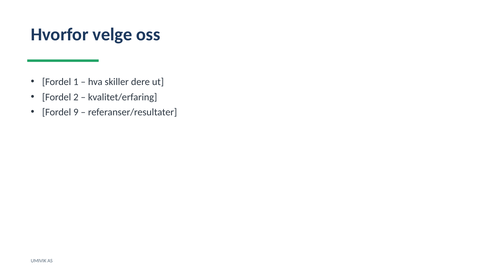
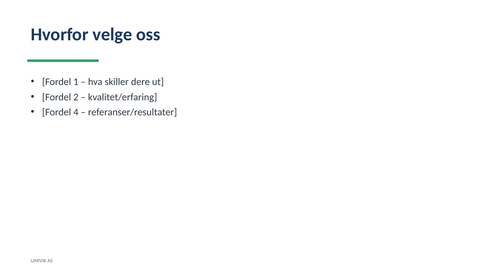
9: 9 -> 4
